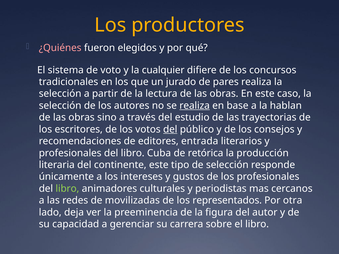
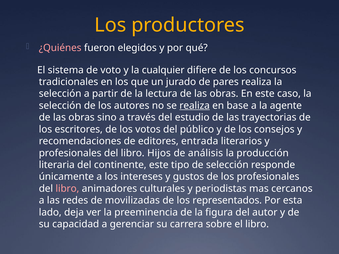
hablan: hablan -> agente
del at (170, 129) underline: present -> none
Cuba: Cuba -> Hijos
retórica: retórica -> análisis
libro at (67, 189) colour: light green -> pink
otra: otra -> esta
